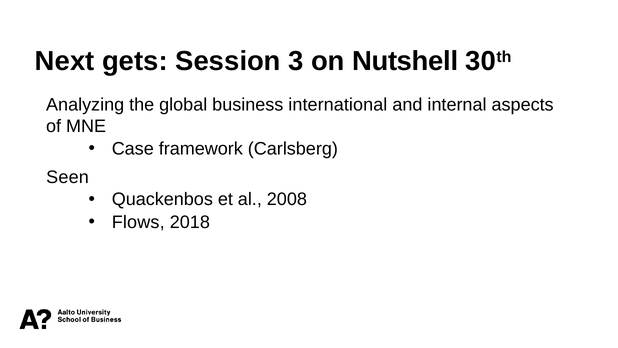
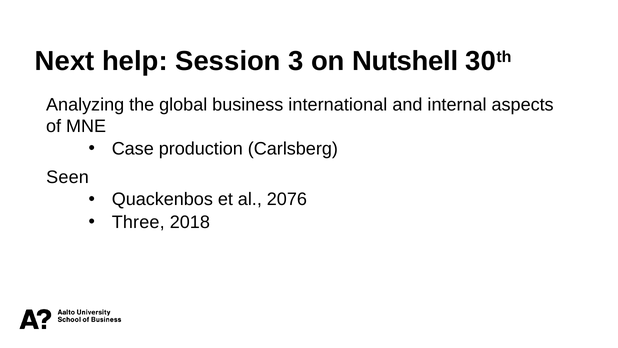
gets: gets -> help
framework: framework -> production
2008: 2008 -> 2076
Flows: Flows -> Three
